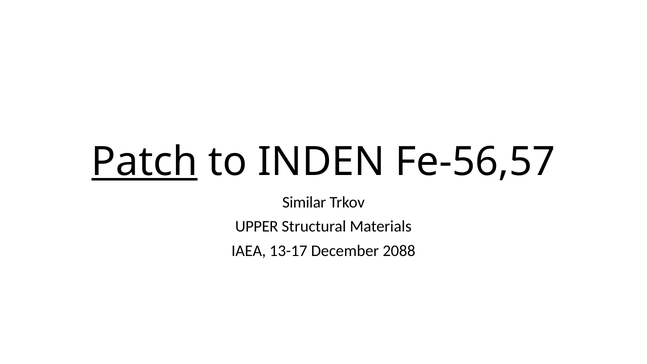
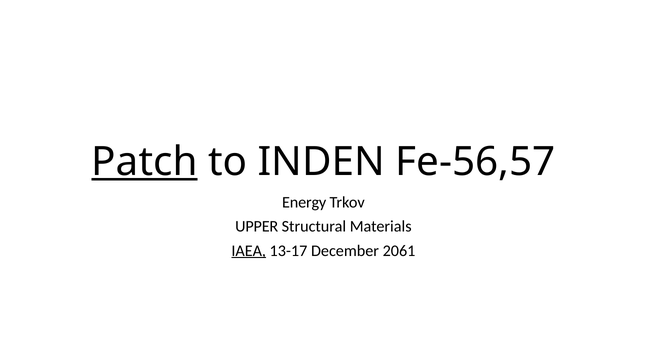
Similar: Similar -> Energy
IAEA underline: none -> present
2088: 2088 -> 2061
